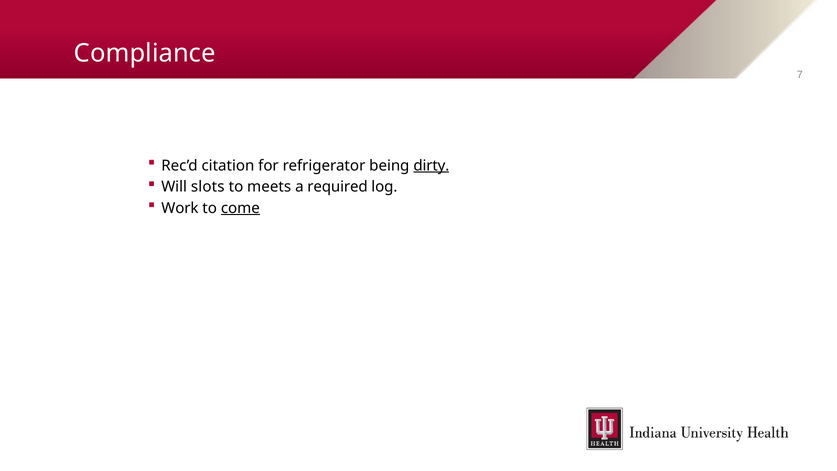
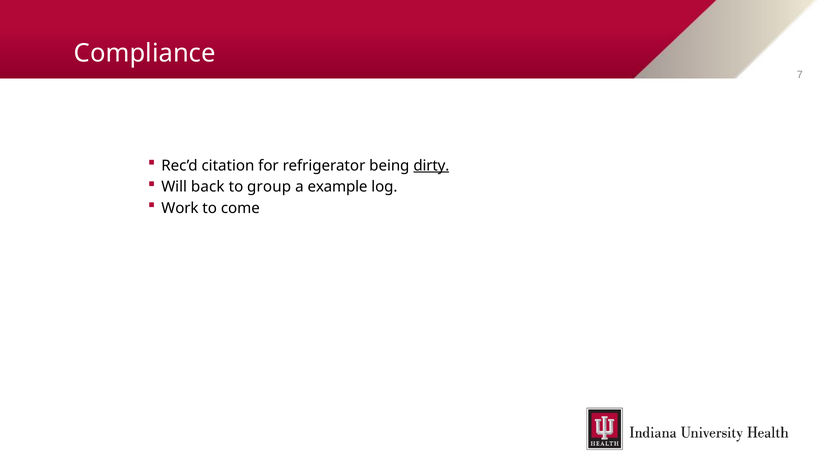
slots: slots -> back
meets: meets -> group
required: required -> example
come underline: present -> none
